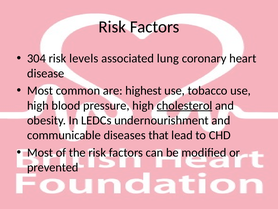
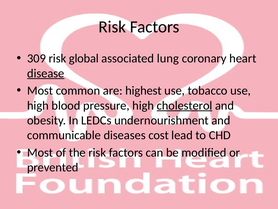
304: 304 -> 309
levels: levels -> global
disease underline: none -> present
that: that -> cost
